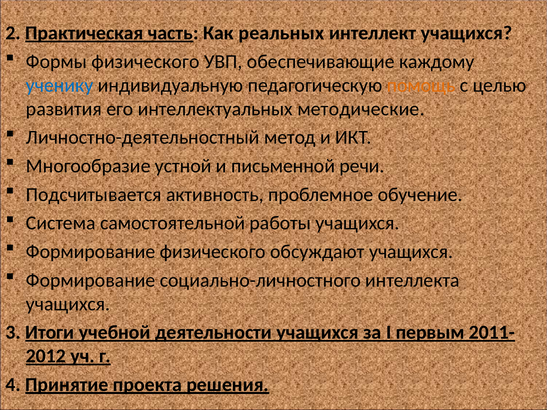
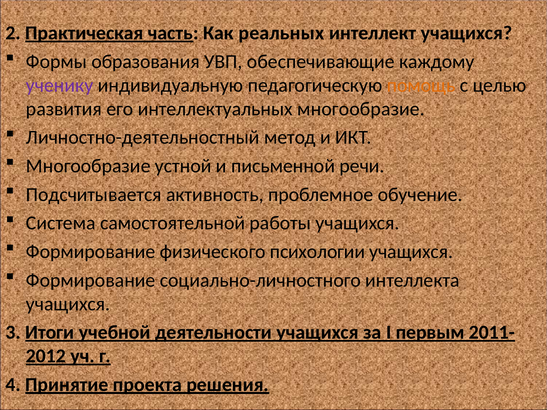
Формы физического: физического -> образования
ученику colour: blue -> purple
интеллектуальных методические: методические -> многообразие
обсуждают: обсуждают -> психологии
